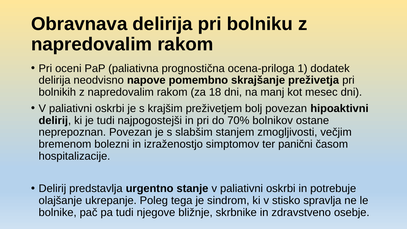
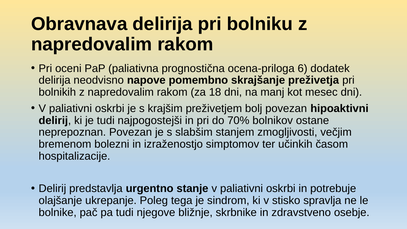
1: 1 -> 6
panični: panični -> učinkih
